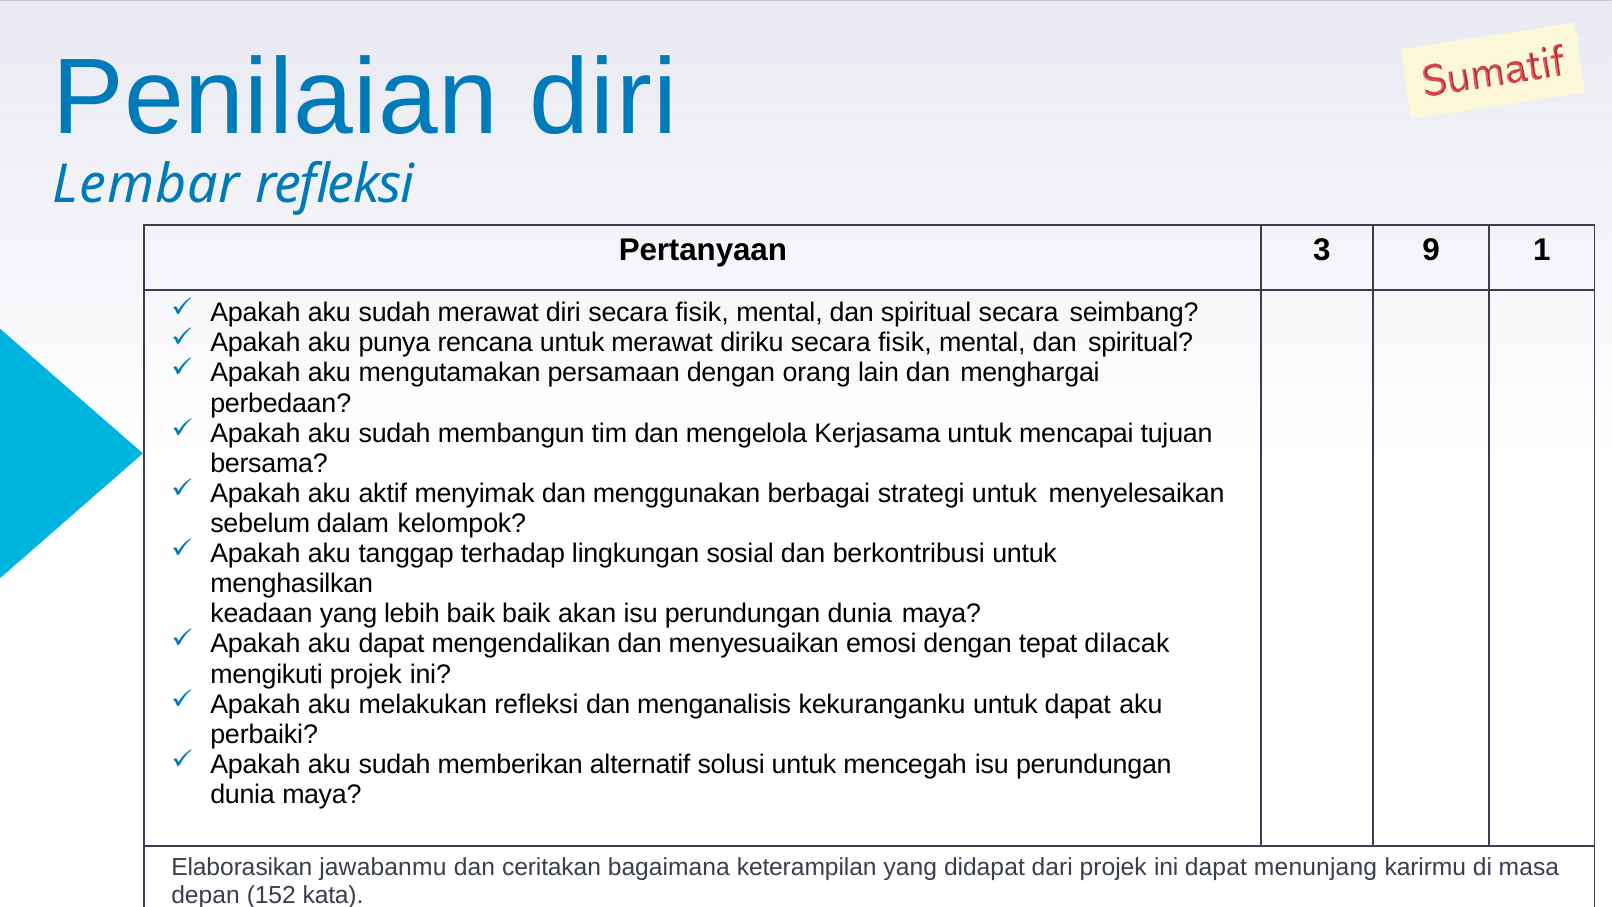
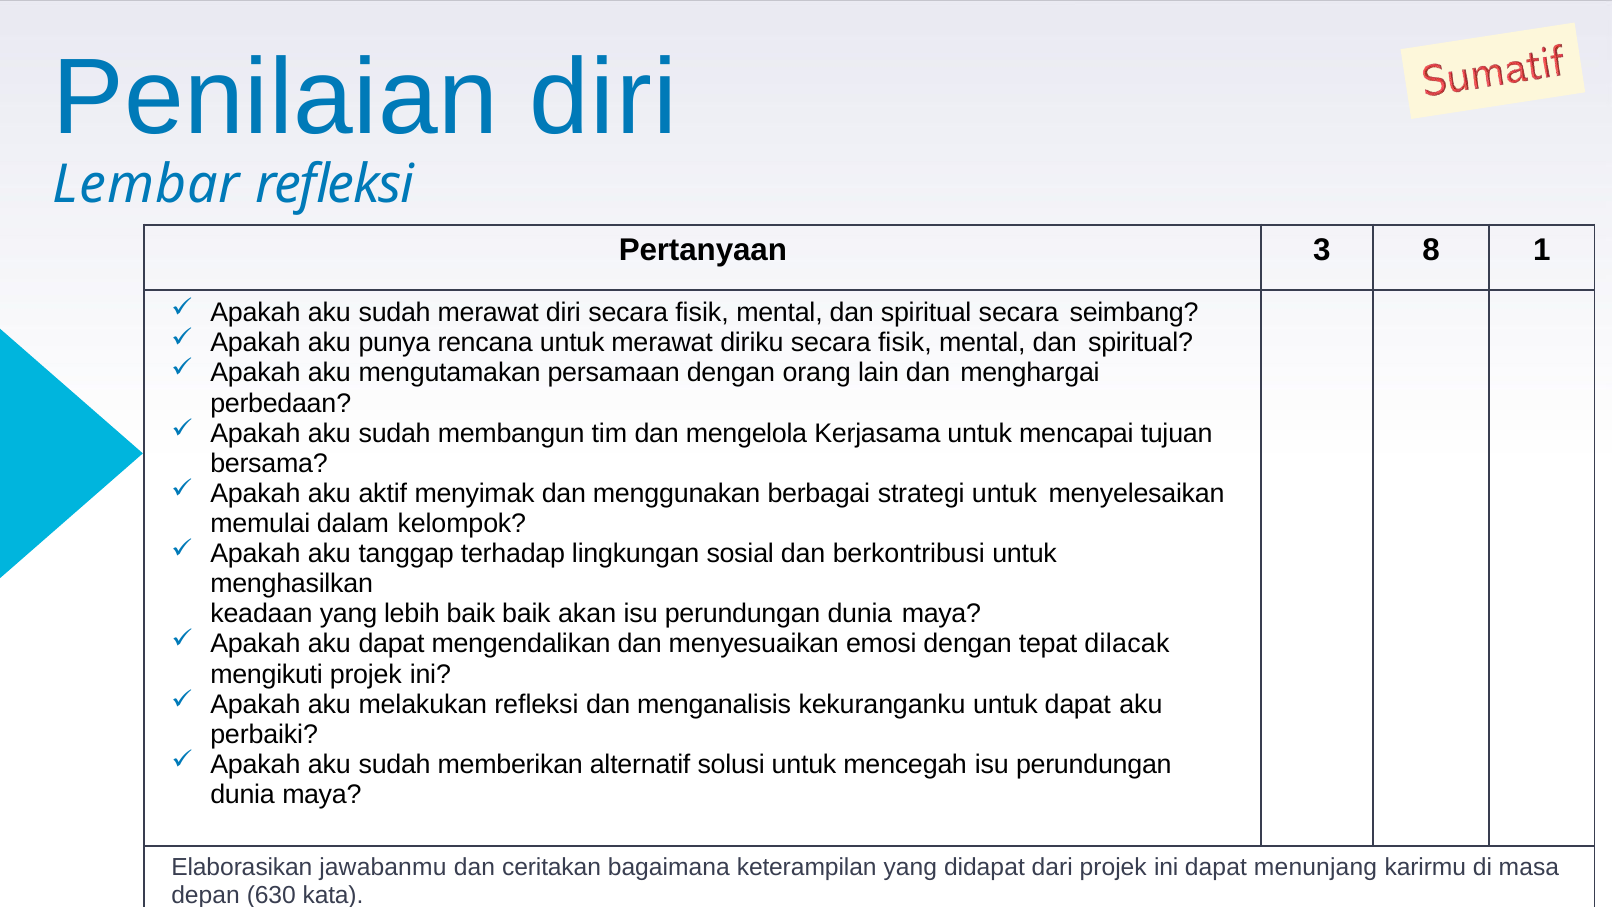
9: 9 -> 8
sebelum: sebelum -> memulai
152: 152 -> 630
